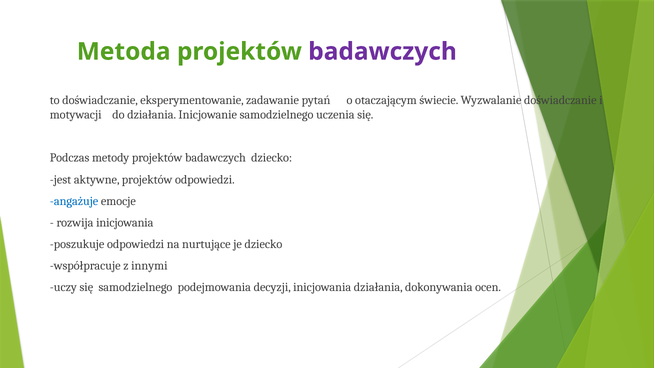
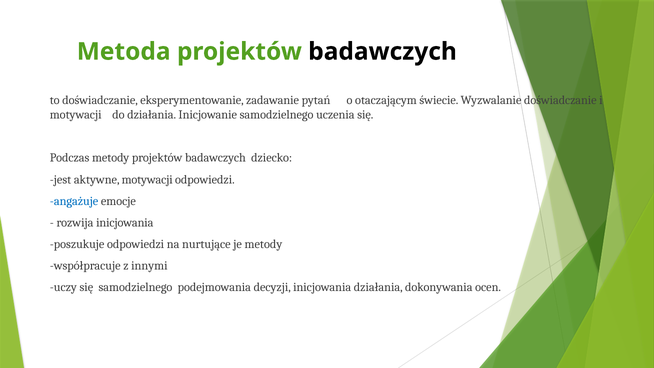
badawczych at (383, 52) colour: purple -> black
aktywne projektów: projektów -> motywacji
je dziecko: dziecko -> metody
